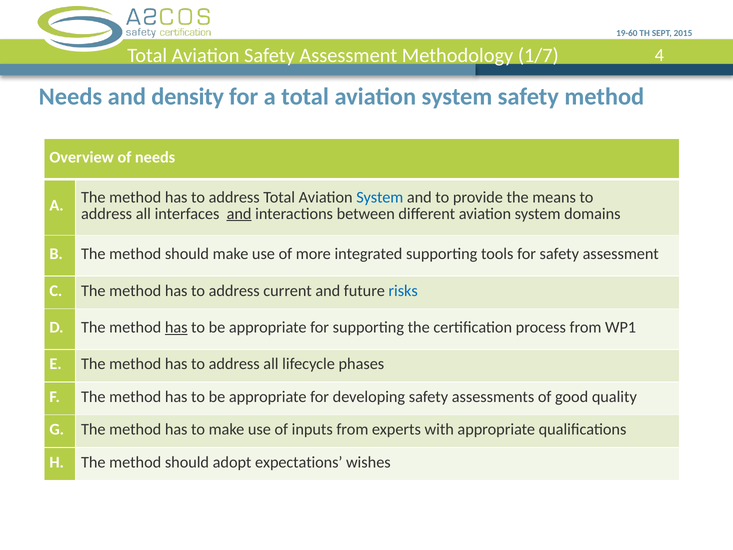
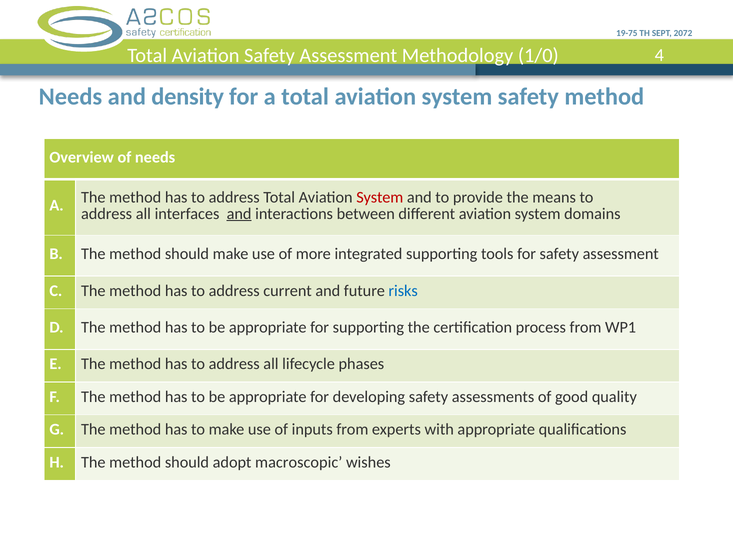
19-60: 19-60 -> 19-75
2015: 2015 -> 2072
1/7: 1/7 -> 1/0
System at (380, 197) colour: blue -> red
has at (176, 327) underline: present -> none
expectations: expectations -> macroscopic
